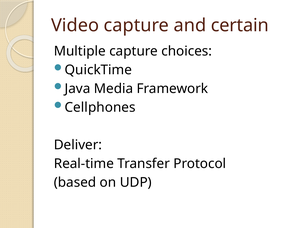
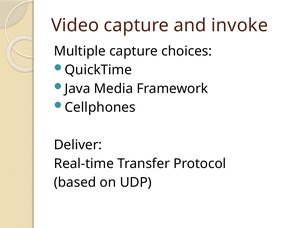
certain: certain -> invoke
